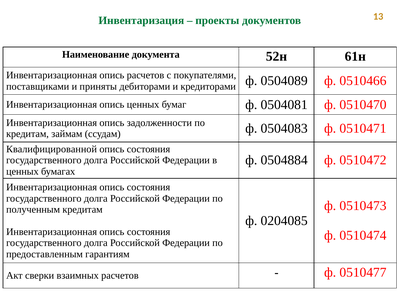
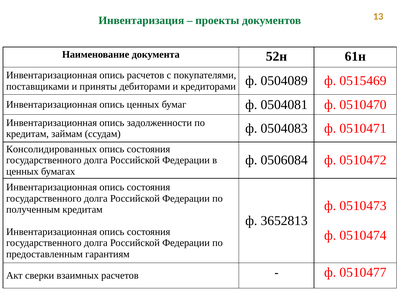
0510466: 0510466 -> 0515469
Квалифицированной: Квалифицированной -> Консолидированных
0504884: 0504884 -> 0506084
0204085: 0204085 -> 3652813
